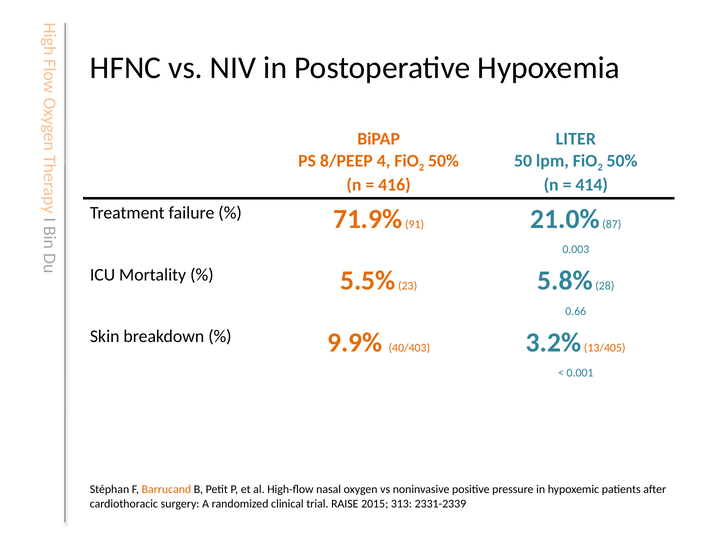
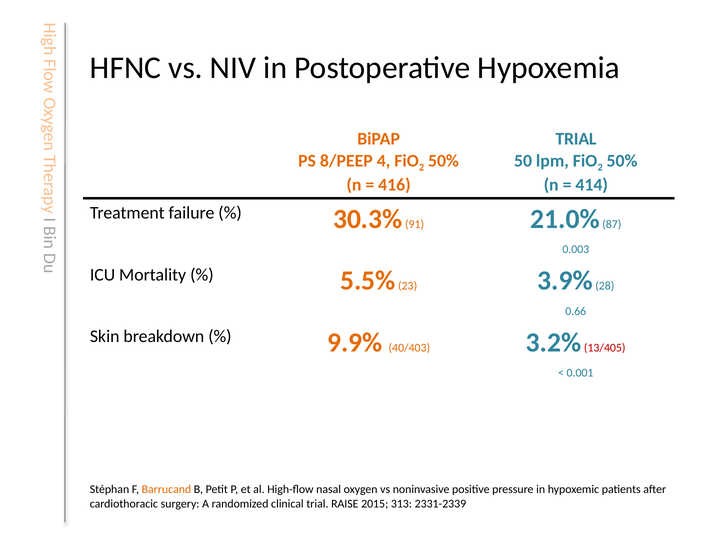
LITER at (576, 139): LITER -> TRIAL
71.9%: 71.9% -> 30.3%
5.8%: 5.8% -> 3.9%
13/405 colour: orange -> red
